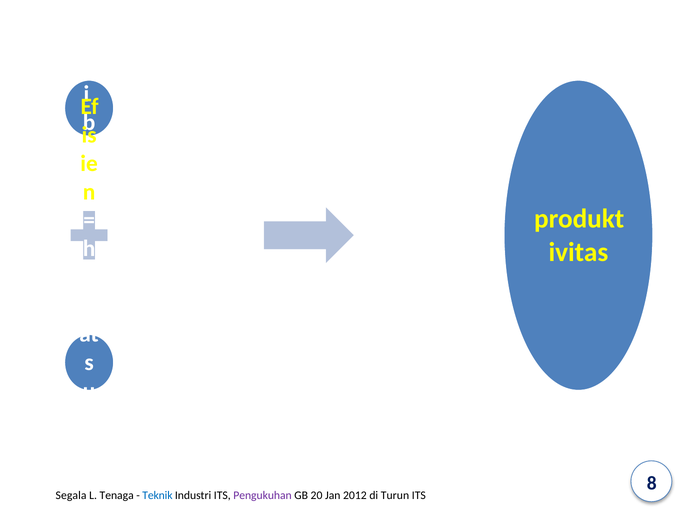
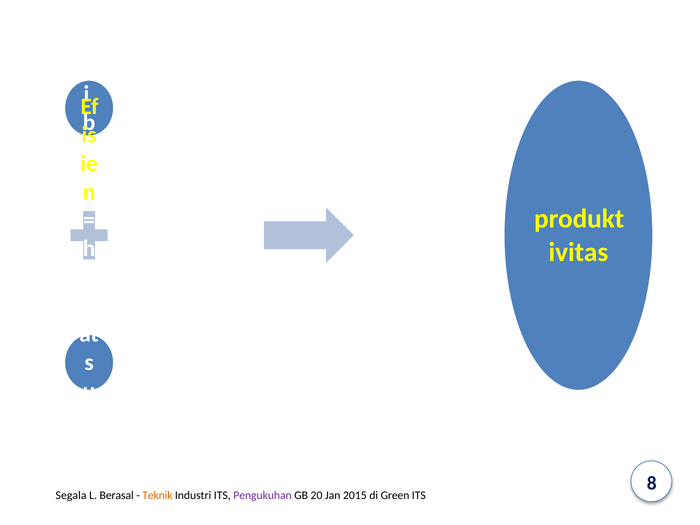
Tenaga: Tenaga -> Berasal
Teknik colour: blue -> orange
2012: 2012 -> 2015
Turun: Turun -> Green
